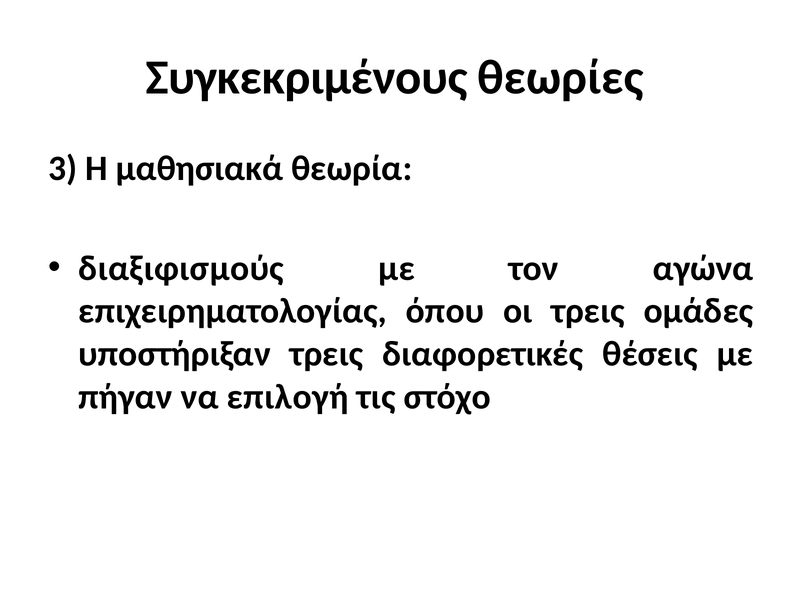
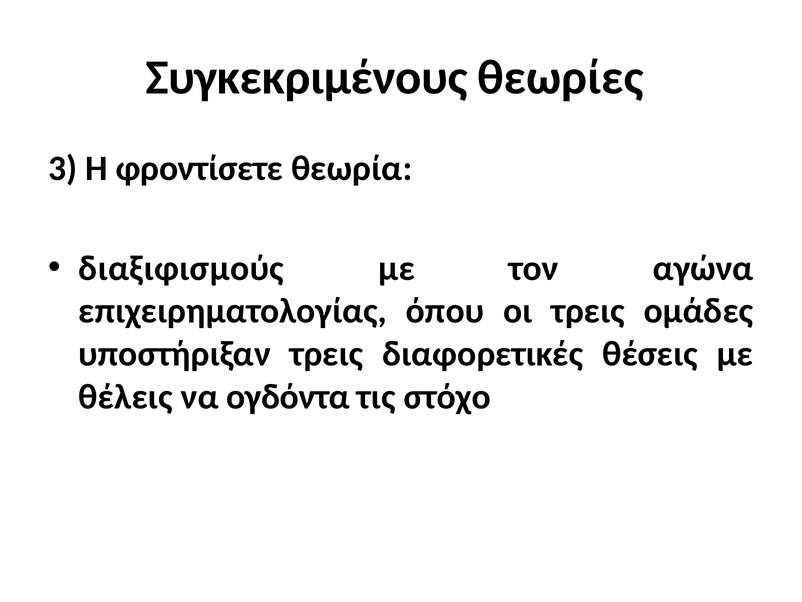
μαθησιακά: μαθησιακά -> φροντίσετε
πήγαν: πήγαν -> θέλεις
επιλογή: επιλογή -> ογδόντα
